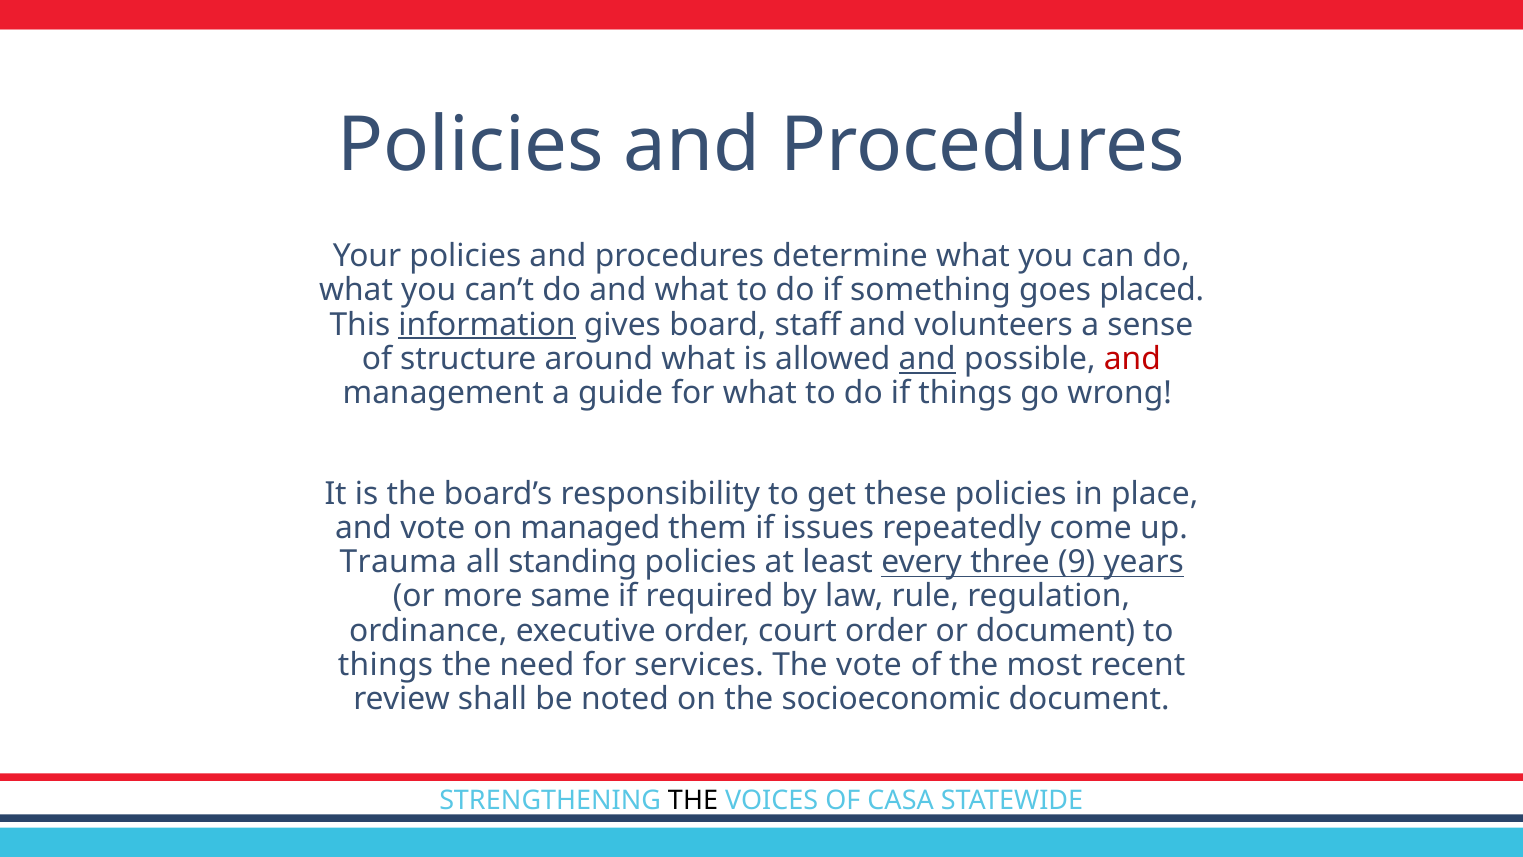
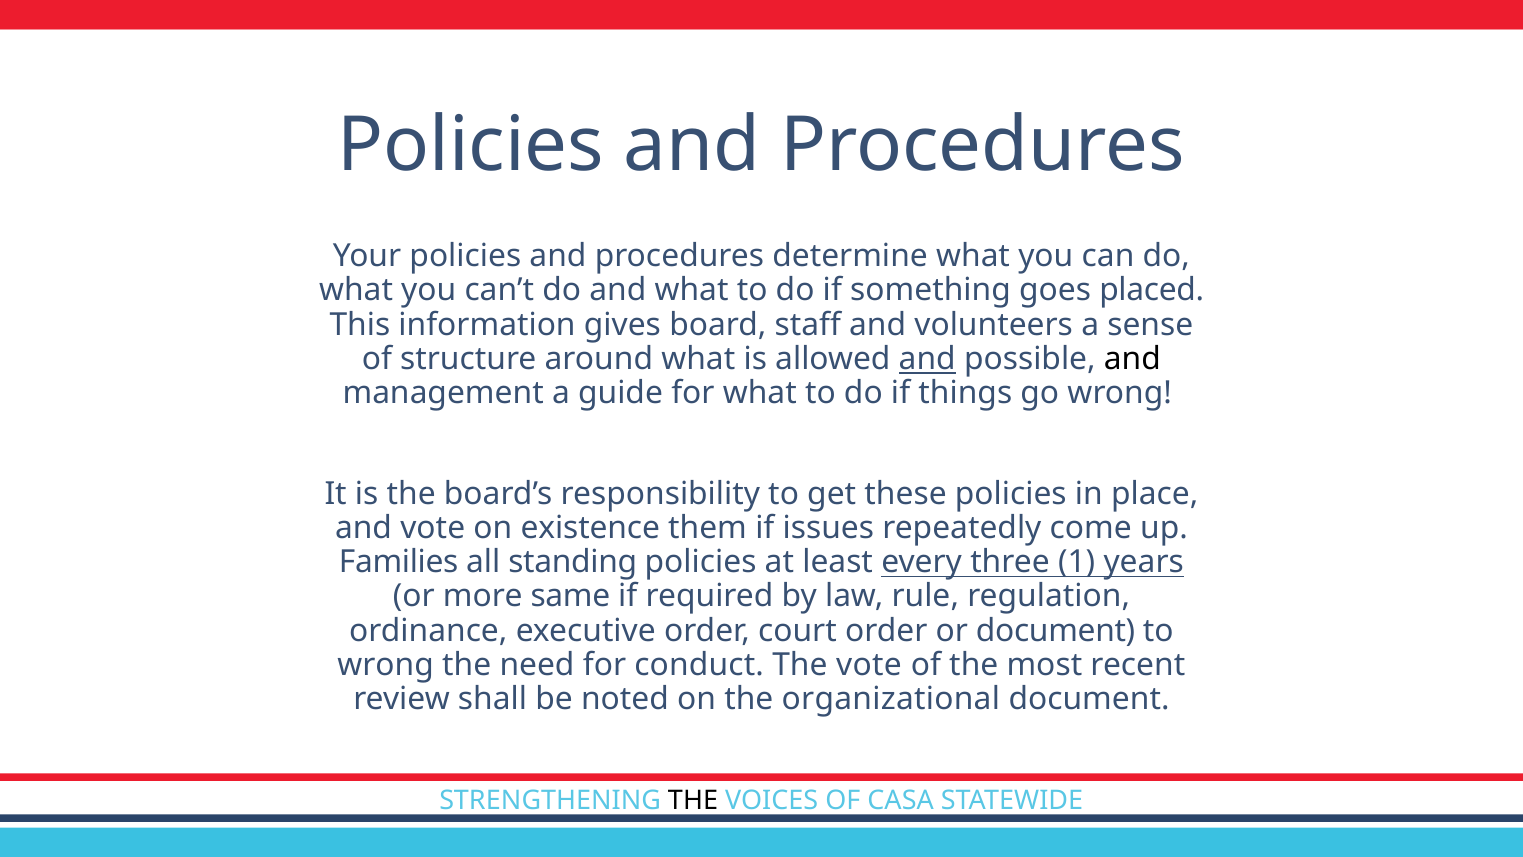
information underline: present -> none
and at (1132, 359) colour: red -> black
managed: managed -> existence
Trauma: Trauma -> Families
9: 9 -> 1
things at (385, 665): things -> wrong
services: services -> conduct
socioeconomic: socioeconomic -> organizational
